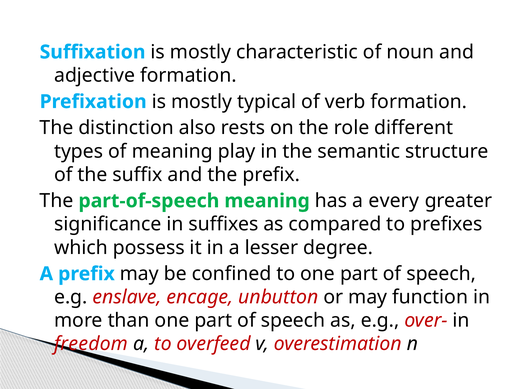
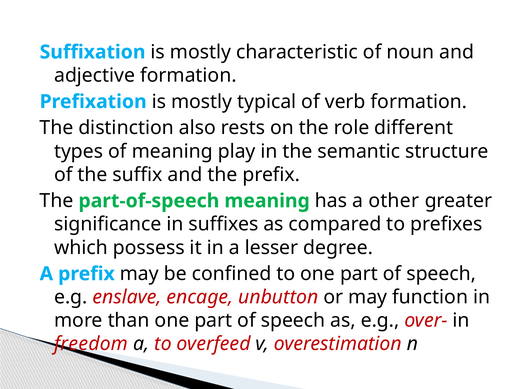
every: every -> other
